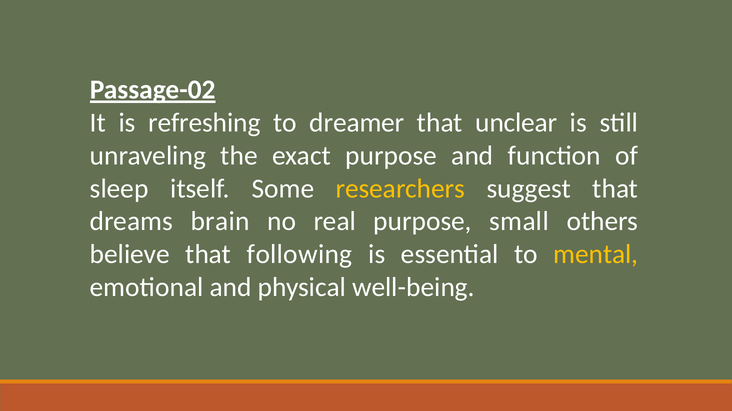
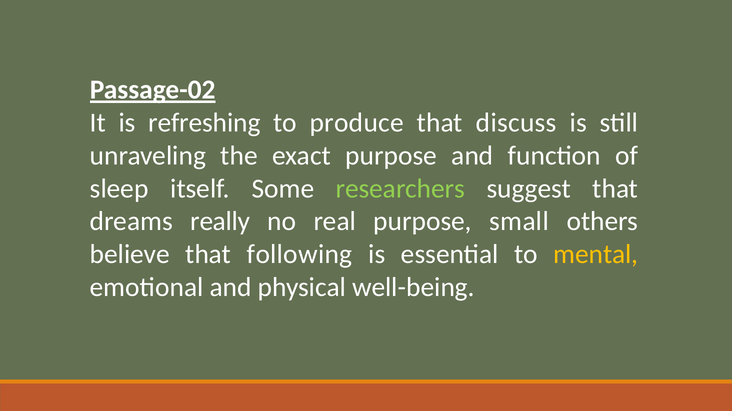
dreamer: dreamer -> produce
unclear: unclear -> discuss
researchers colour: yellow -> light green
brain: brain -> really
